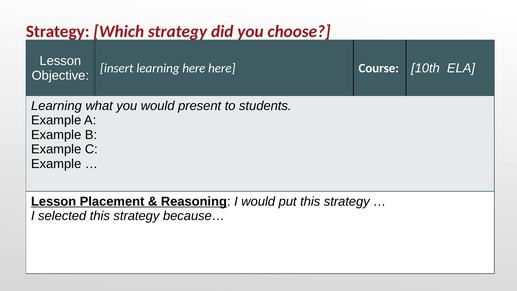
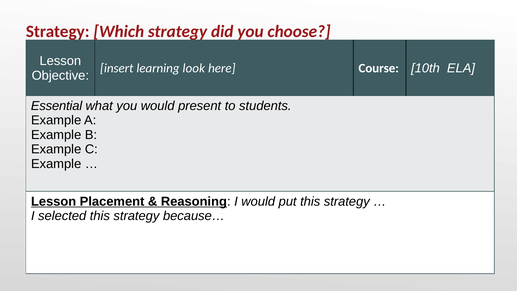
learning here: here -> look
Learning at (56, 106): Learning -> Essential
